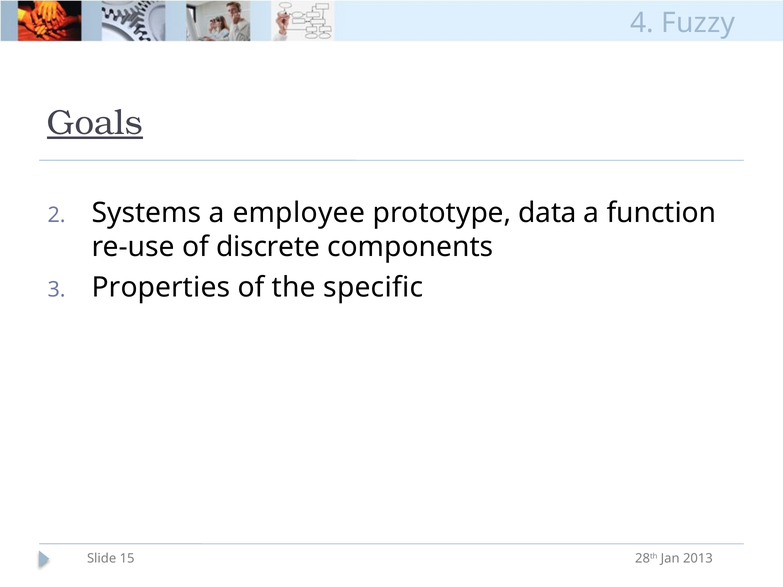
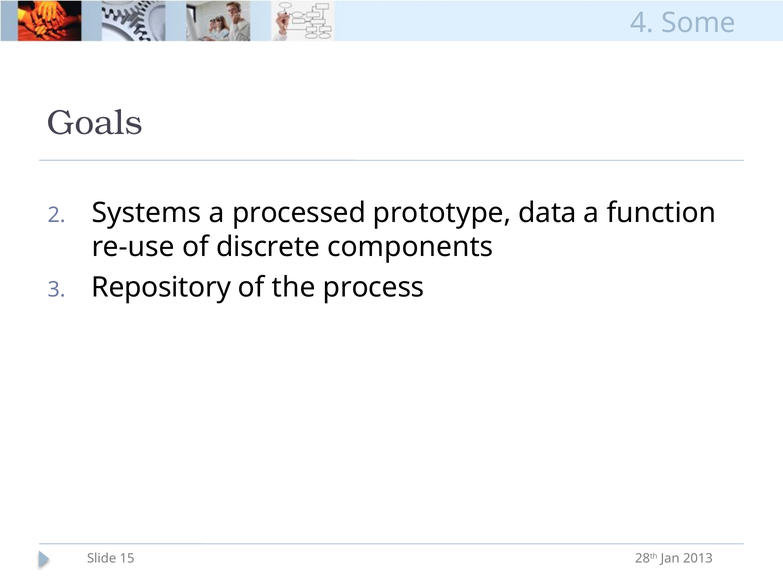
Fuzzy: Fuzzy -> Some
Goals underline: present -> none
employee: employee -> processed
Properties: Properties -> Repository
specific: specific -> process
